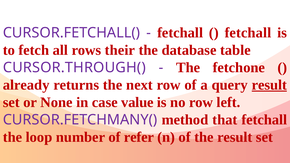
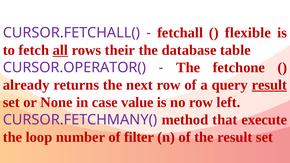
fetchall at (248, 33): fetchall -> flexible
all underline: none -> present
CURSOR.THROUGH(: CURSOR.THROUGH( -> CURSOR.OPERATOR(
that fetchall: fetchall -> execute
refer: refer -> filter
